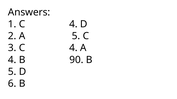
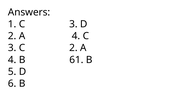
1 C 4: 4 -> 3
5 at (76, 36): 5 -> 4
3 C 4: 4 -> 2
90: 90 -> 61
